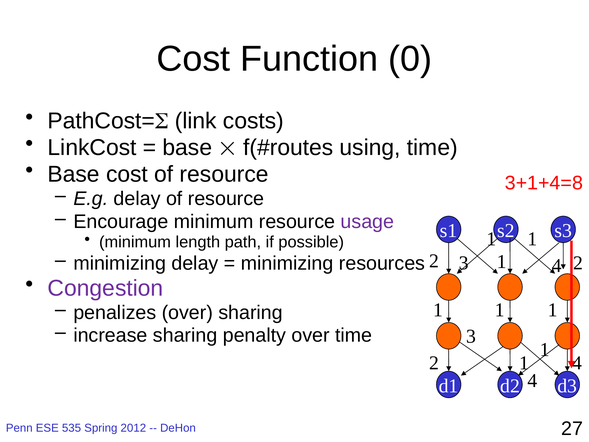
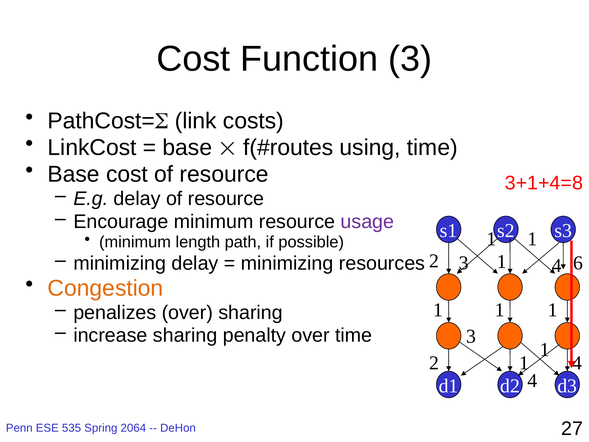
Function 0: 0 -> 3
4 2: 2 -> 6
Congestion colour: purple -> orange
2012: 2012 -> 2064
